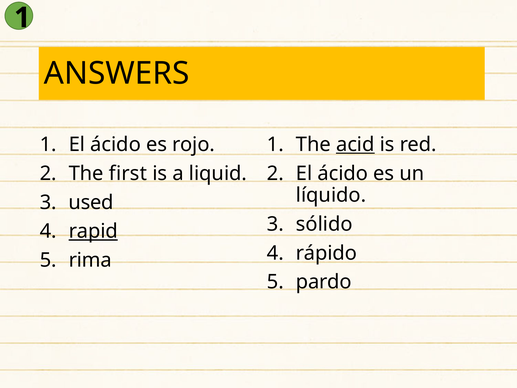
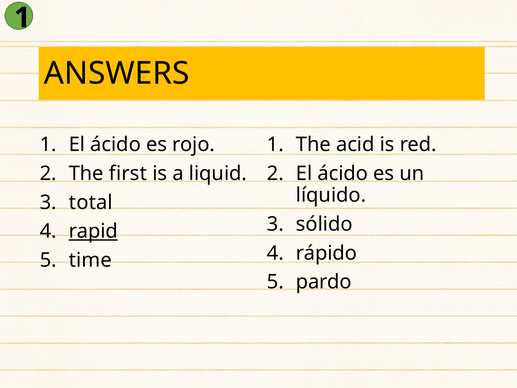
acid underline: present -> none
used: used -> total
rima: rima -> time
